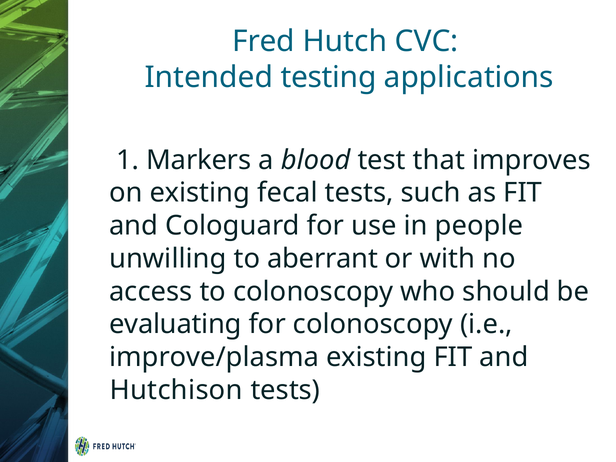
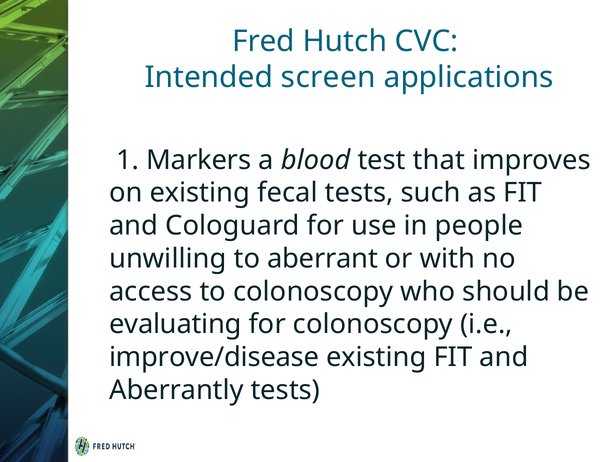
testing: testing -> screen
improve/plasma: improve/plasma -> improve/disease
Hutchison: Hutchison -> Aberrantly
